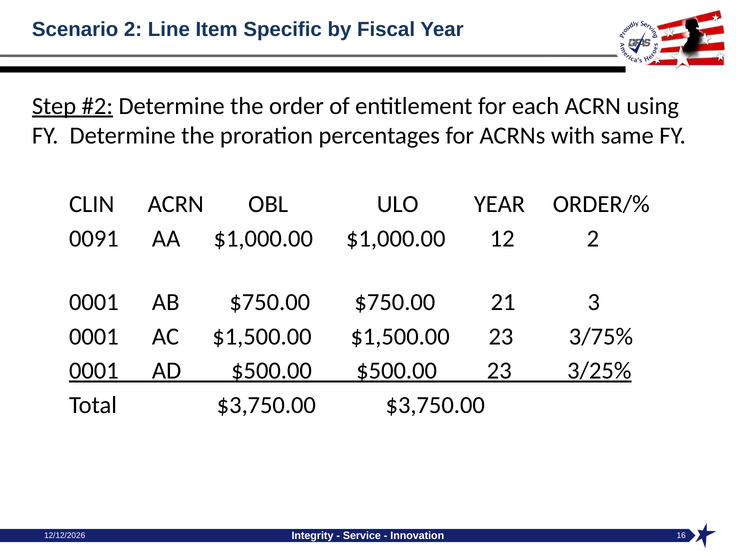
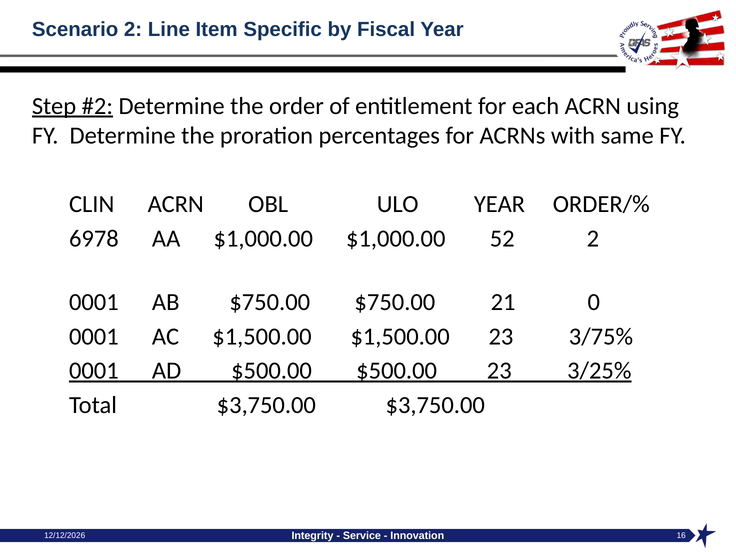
0091: 0091 -> 6978
12: 12 -> 52
3: 3 -> 0
